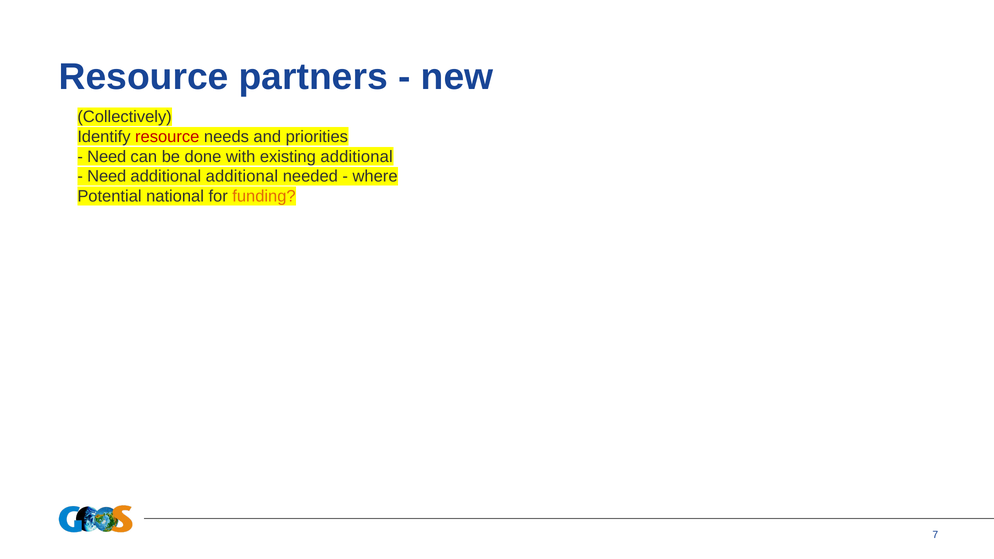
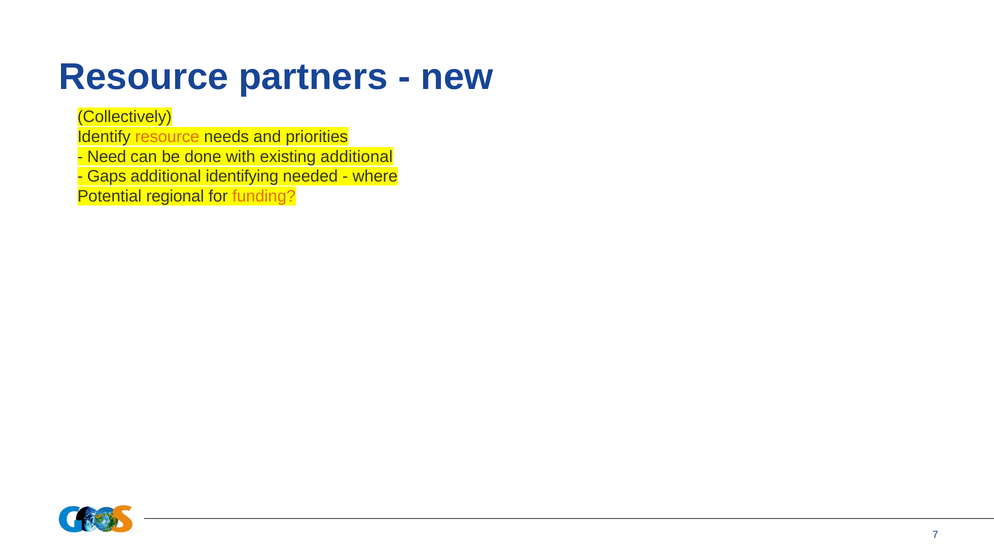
resource at (167, 137) colour: red -> orange
Need at (107, 176): Need -> Gaps
additional additional: additional -> identifying
national: national -> regional
